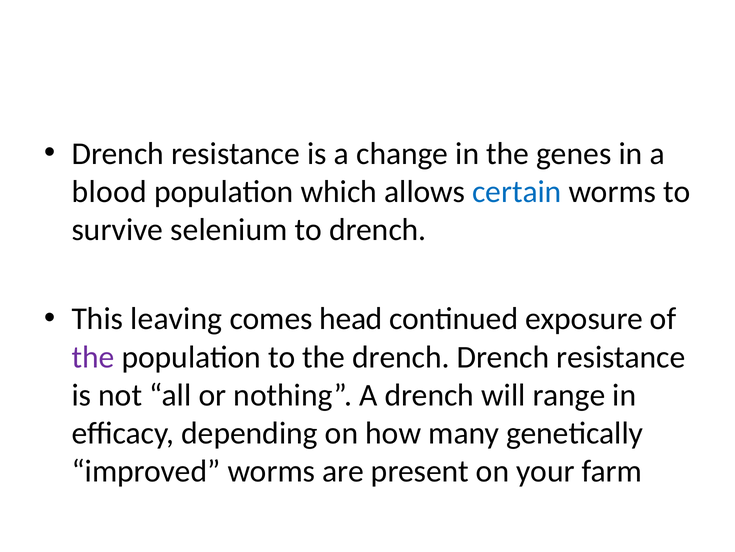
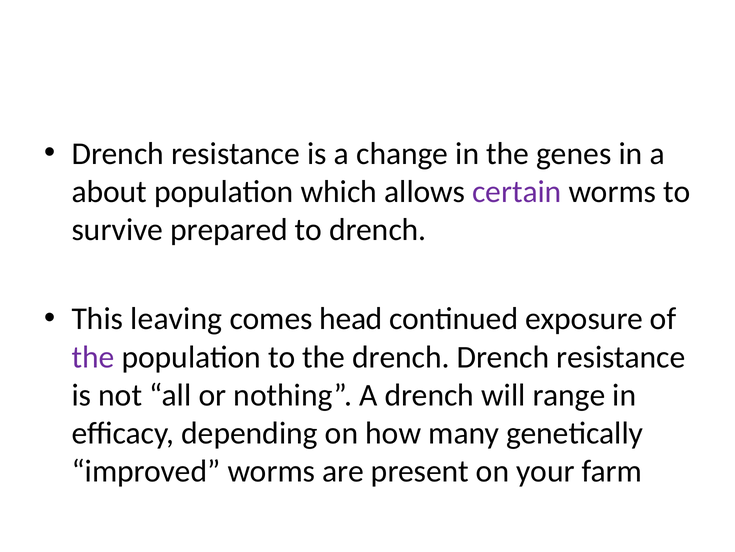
blood: blood -> about
certain colour: blue -> purple
selenium: selenium -> prepared
